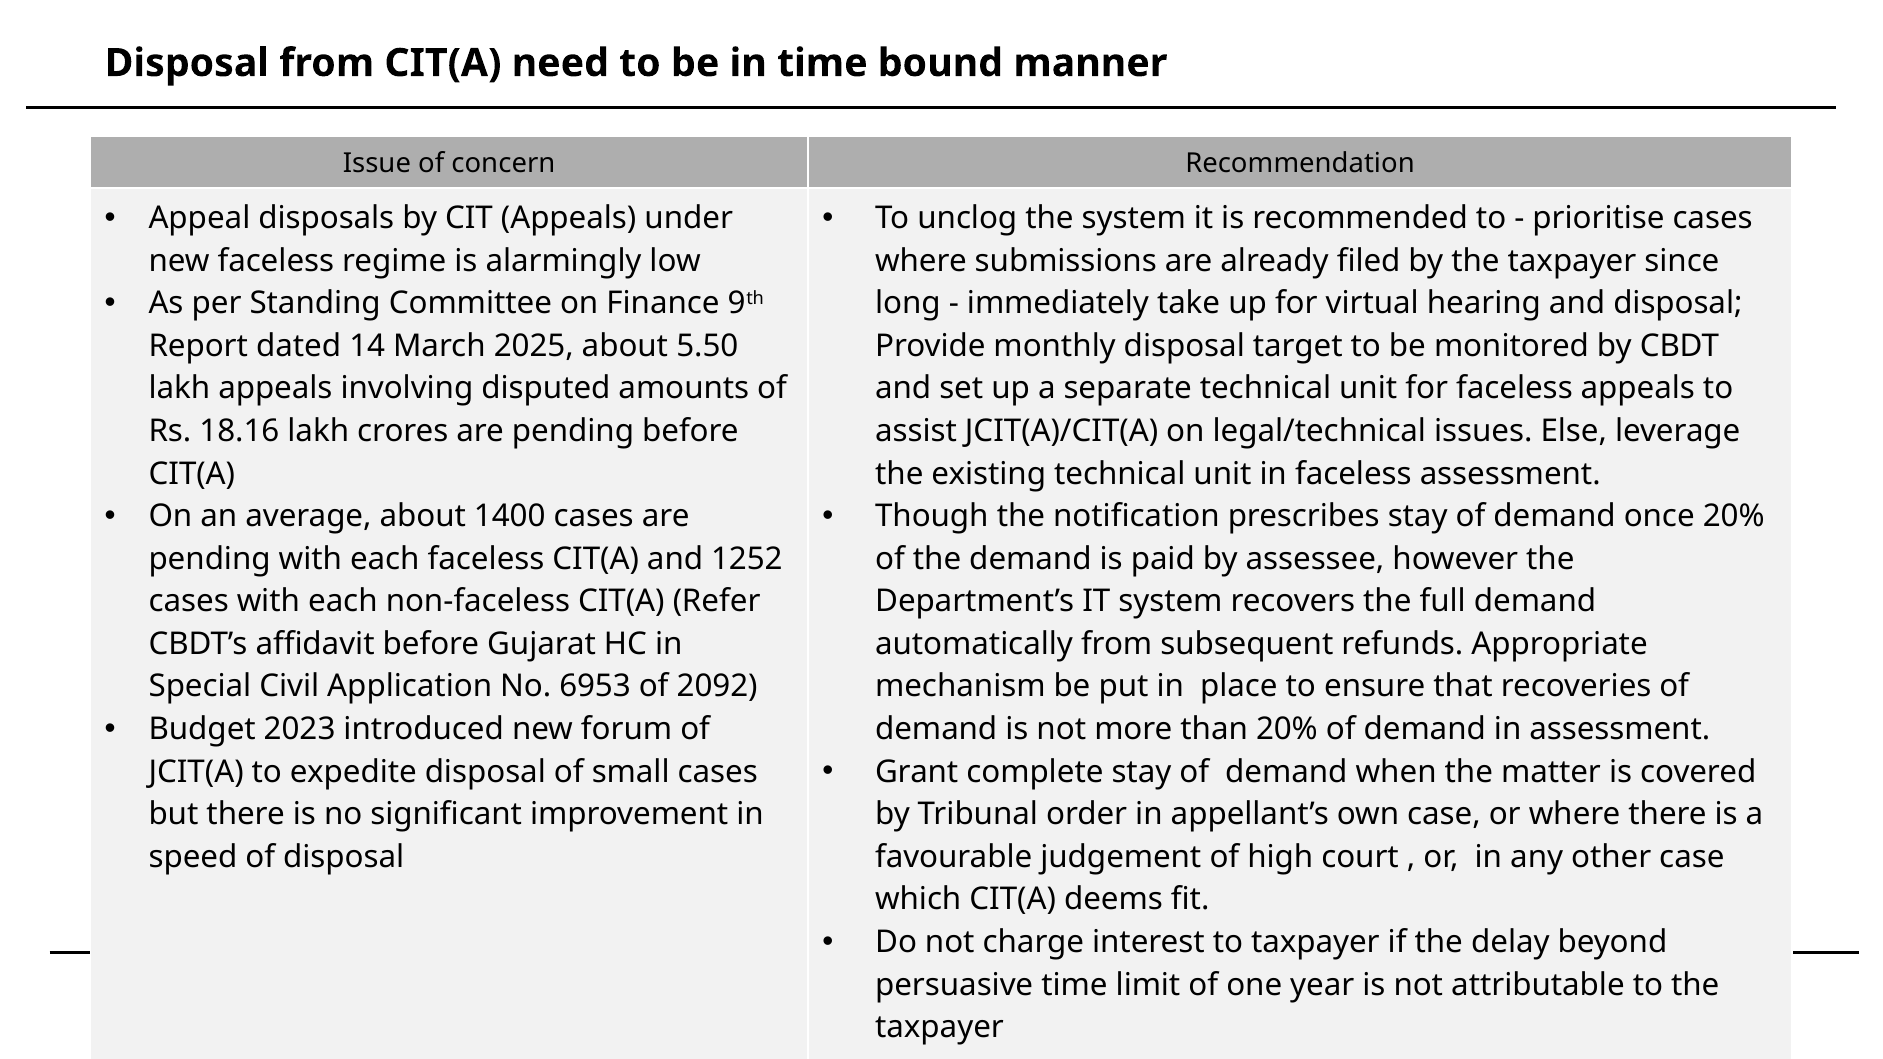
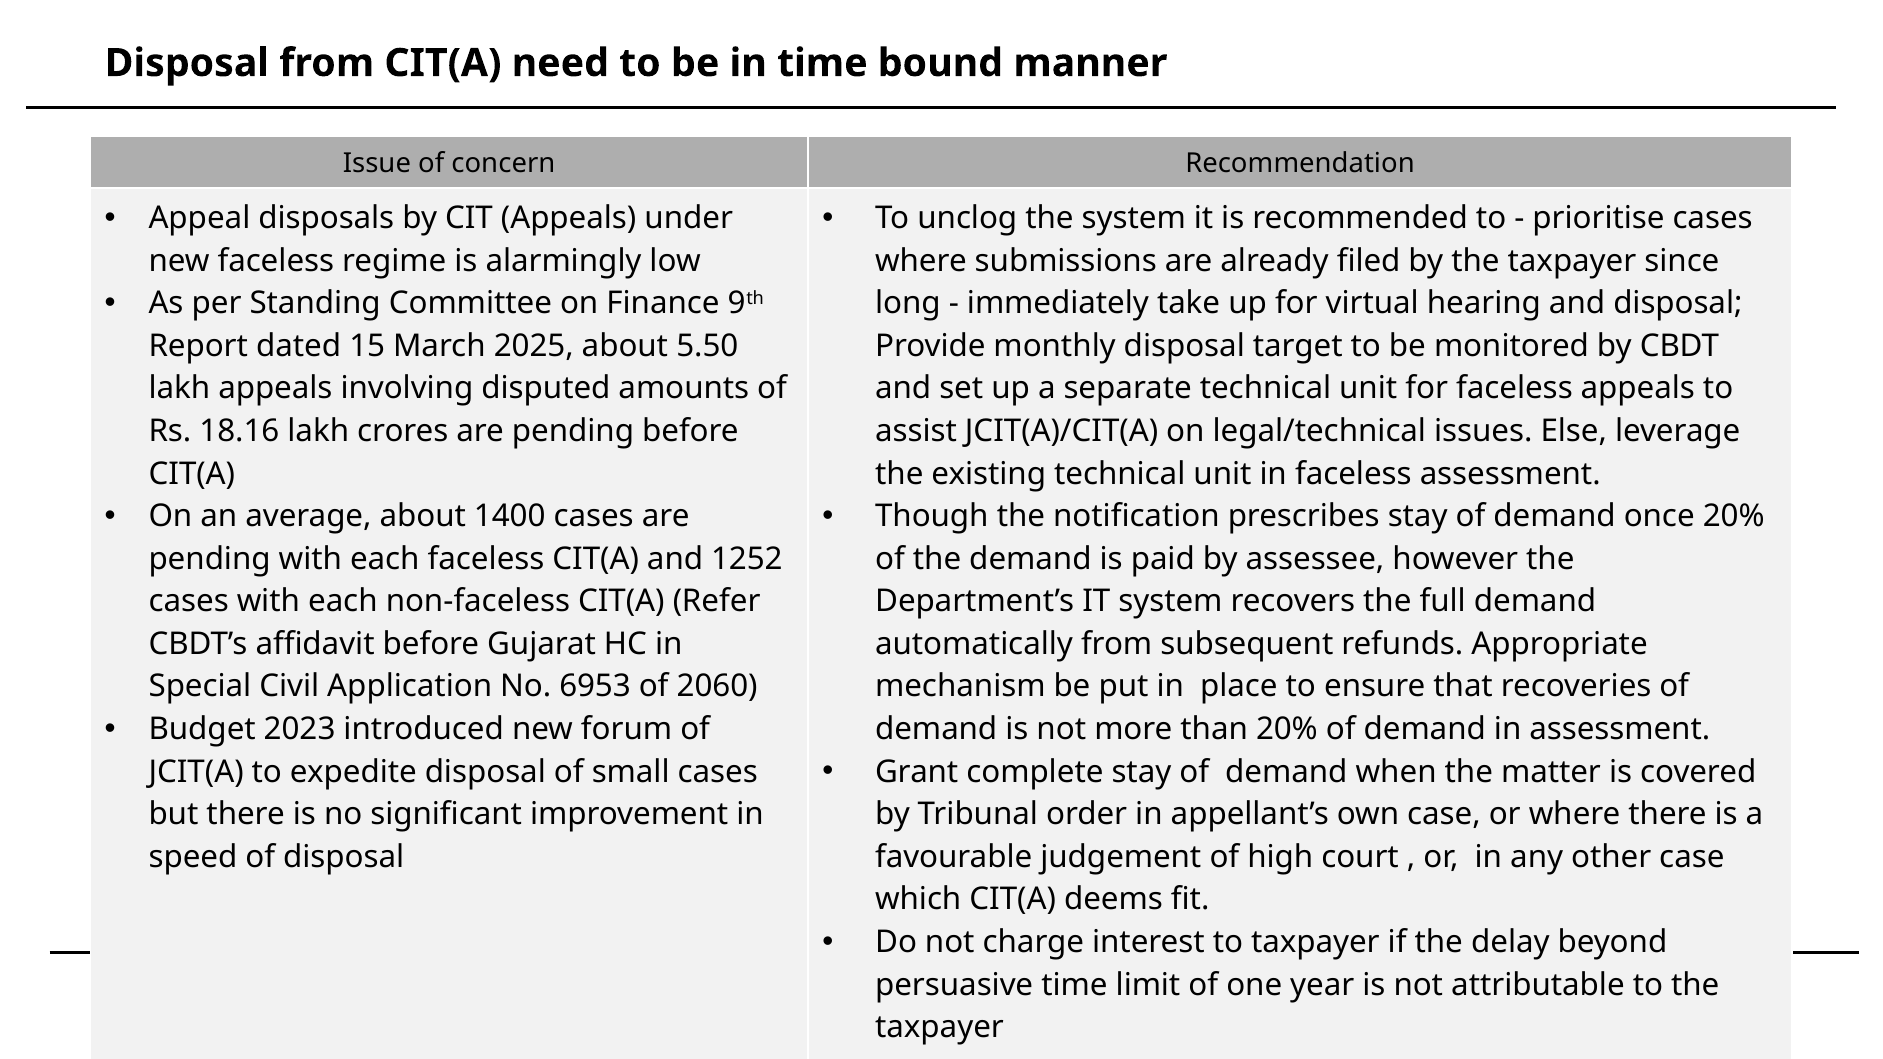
14: 14 -> 15
2092: 2092 -> 2060
